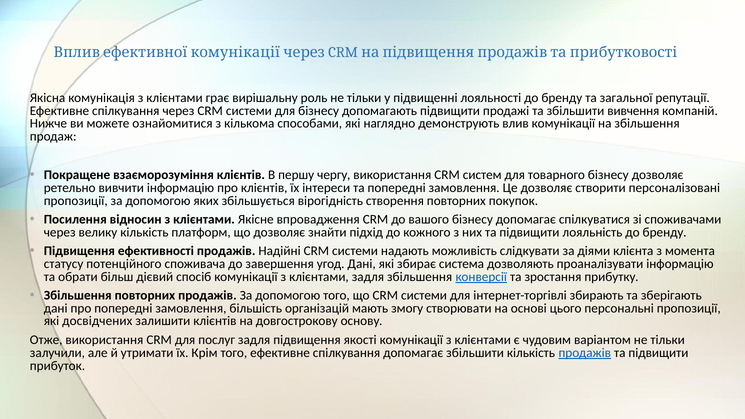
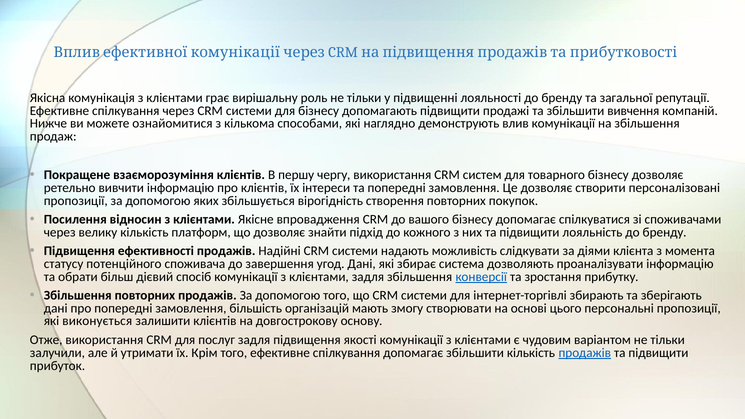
досвідчених: досвідчених -> виконується
